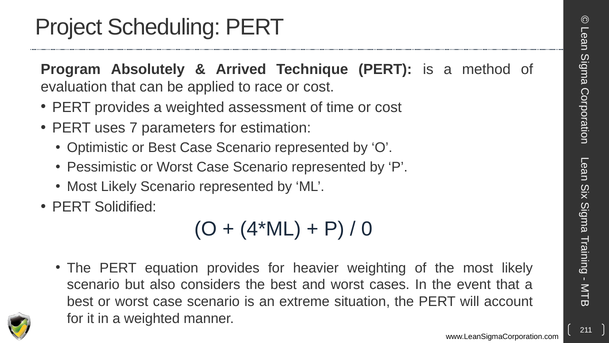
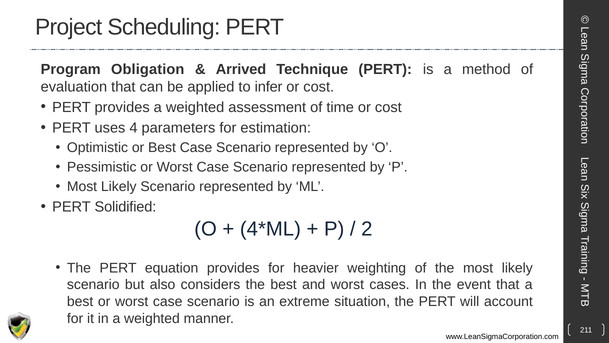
Absolutely: Absolutely -> Obligation
race: race -> infer
7: 7 -> 4
0: 0 -> 2
